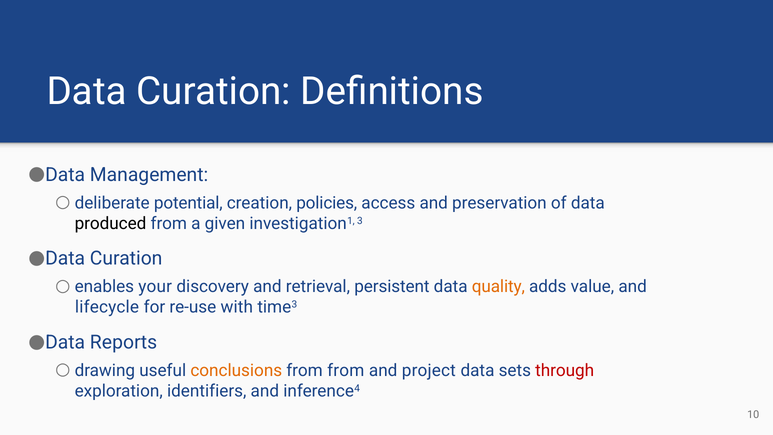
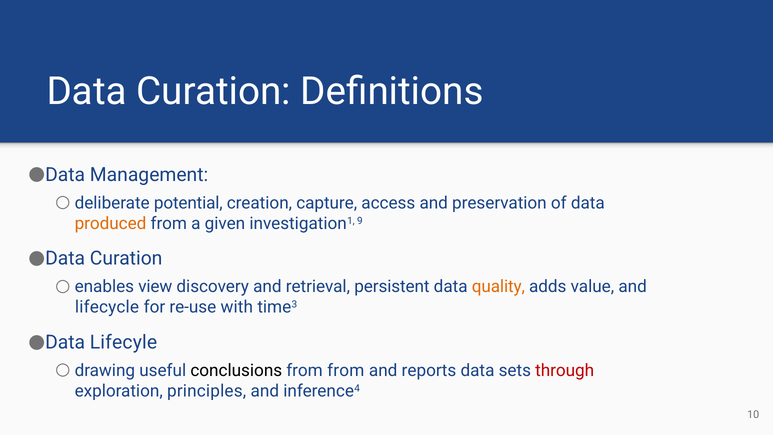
policies: policies -> capture
produced colour: black -> orange
3: 3 -> 9
your: your -> view
Reports: Reports -> Lifecyle
conclusions colour: orange -> black
project: project -> reports
identifiers: identifiers -> principles
